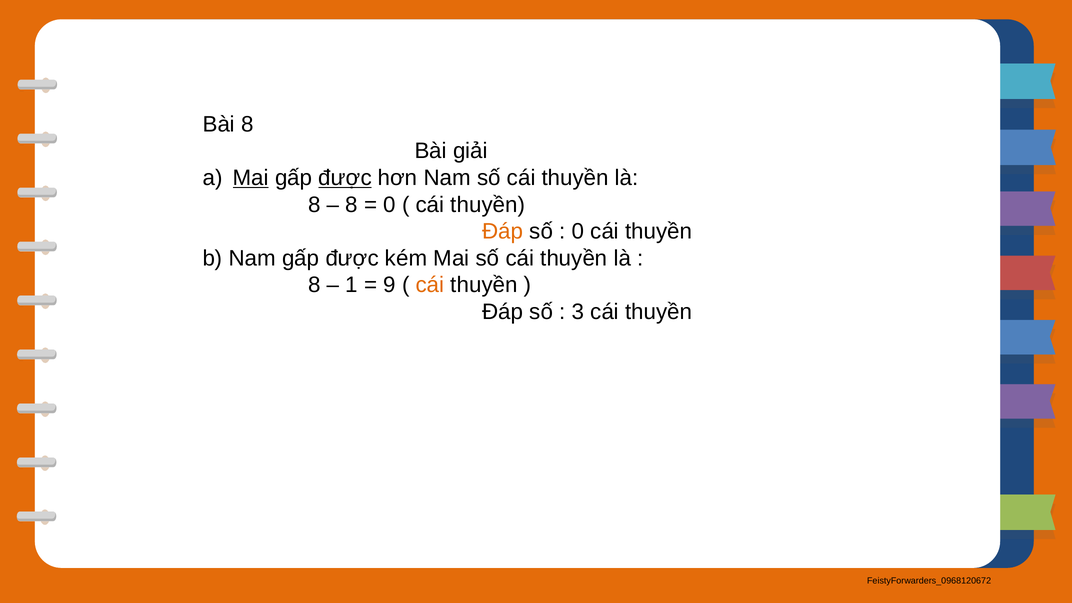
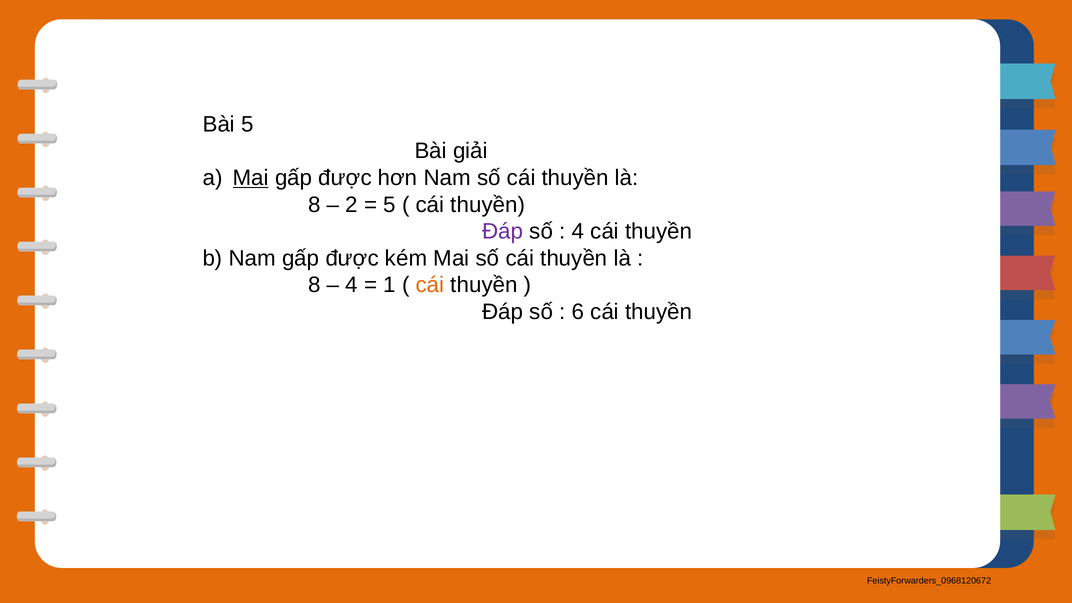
Bài 8: 8 -> 5
được at (345, 178) underline: present -> none
8 at (352, 205): 8 -> 2
0 at (390, 205): 0 -> 5
Đáp at (503, 231) colour: orange -> purple
0 at (578, 231): 0 -> 4
1 at (352, 285): 1 -> 4
9: 9 -> 1
3: 3 -> 6
